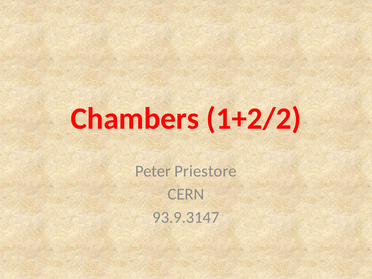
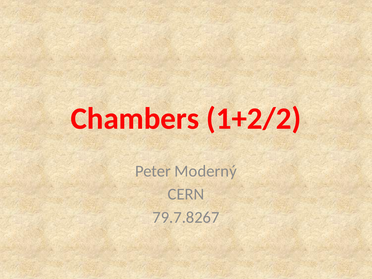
Priestore: Priestore -> Moderný
93.9.3147: 93.9.3147 -> 79.7.8267
